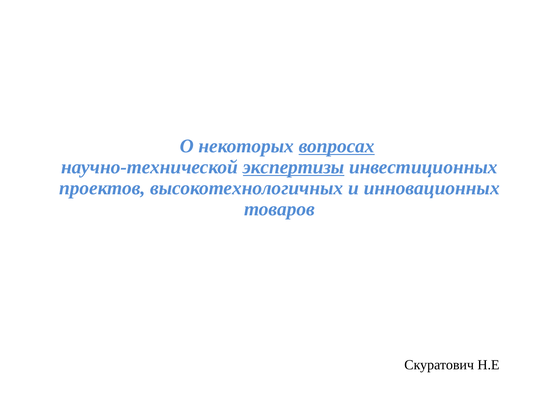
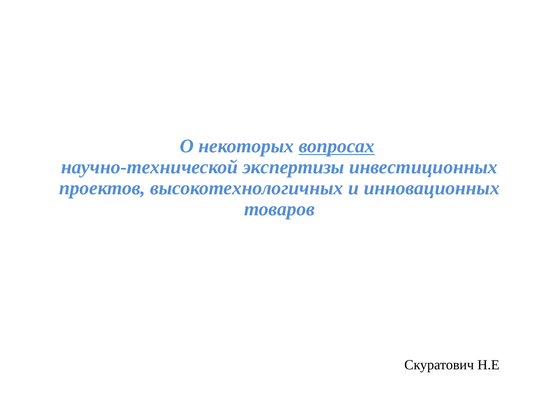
экспертизы underline: present -> none
